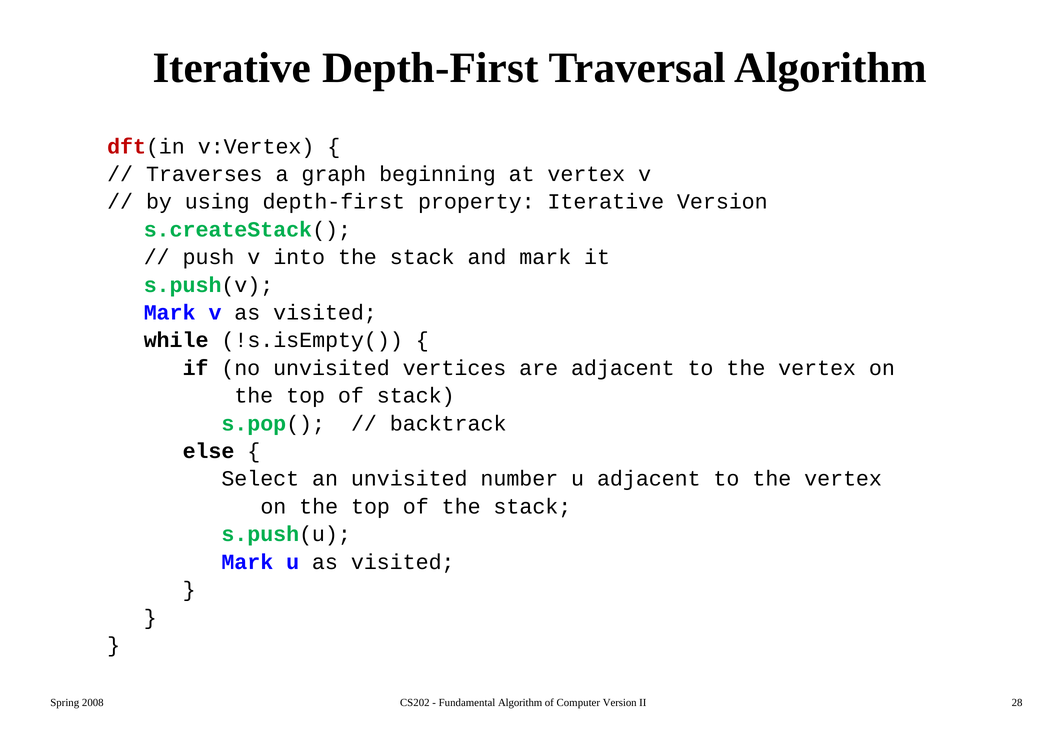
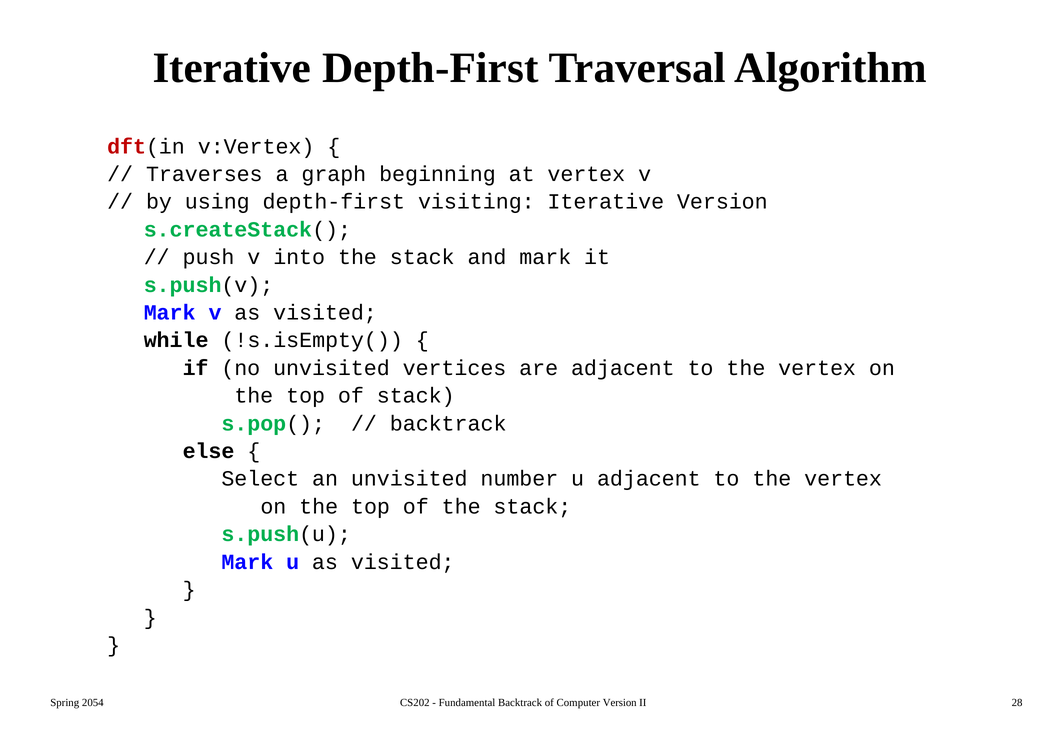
property: property -> visiting
2008: 2008 -> 2054
Fundamental Algorithm: Algorithm -> Backtrack
